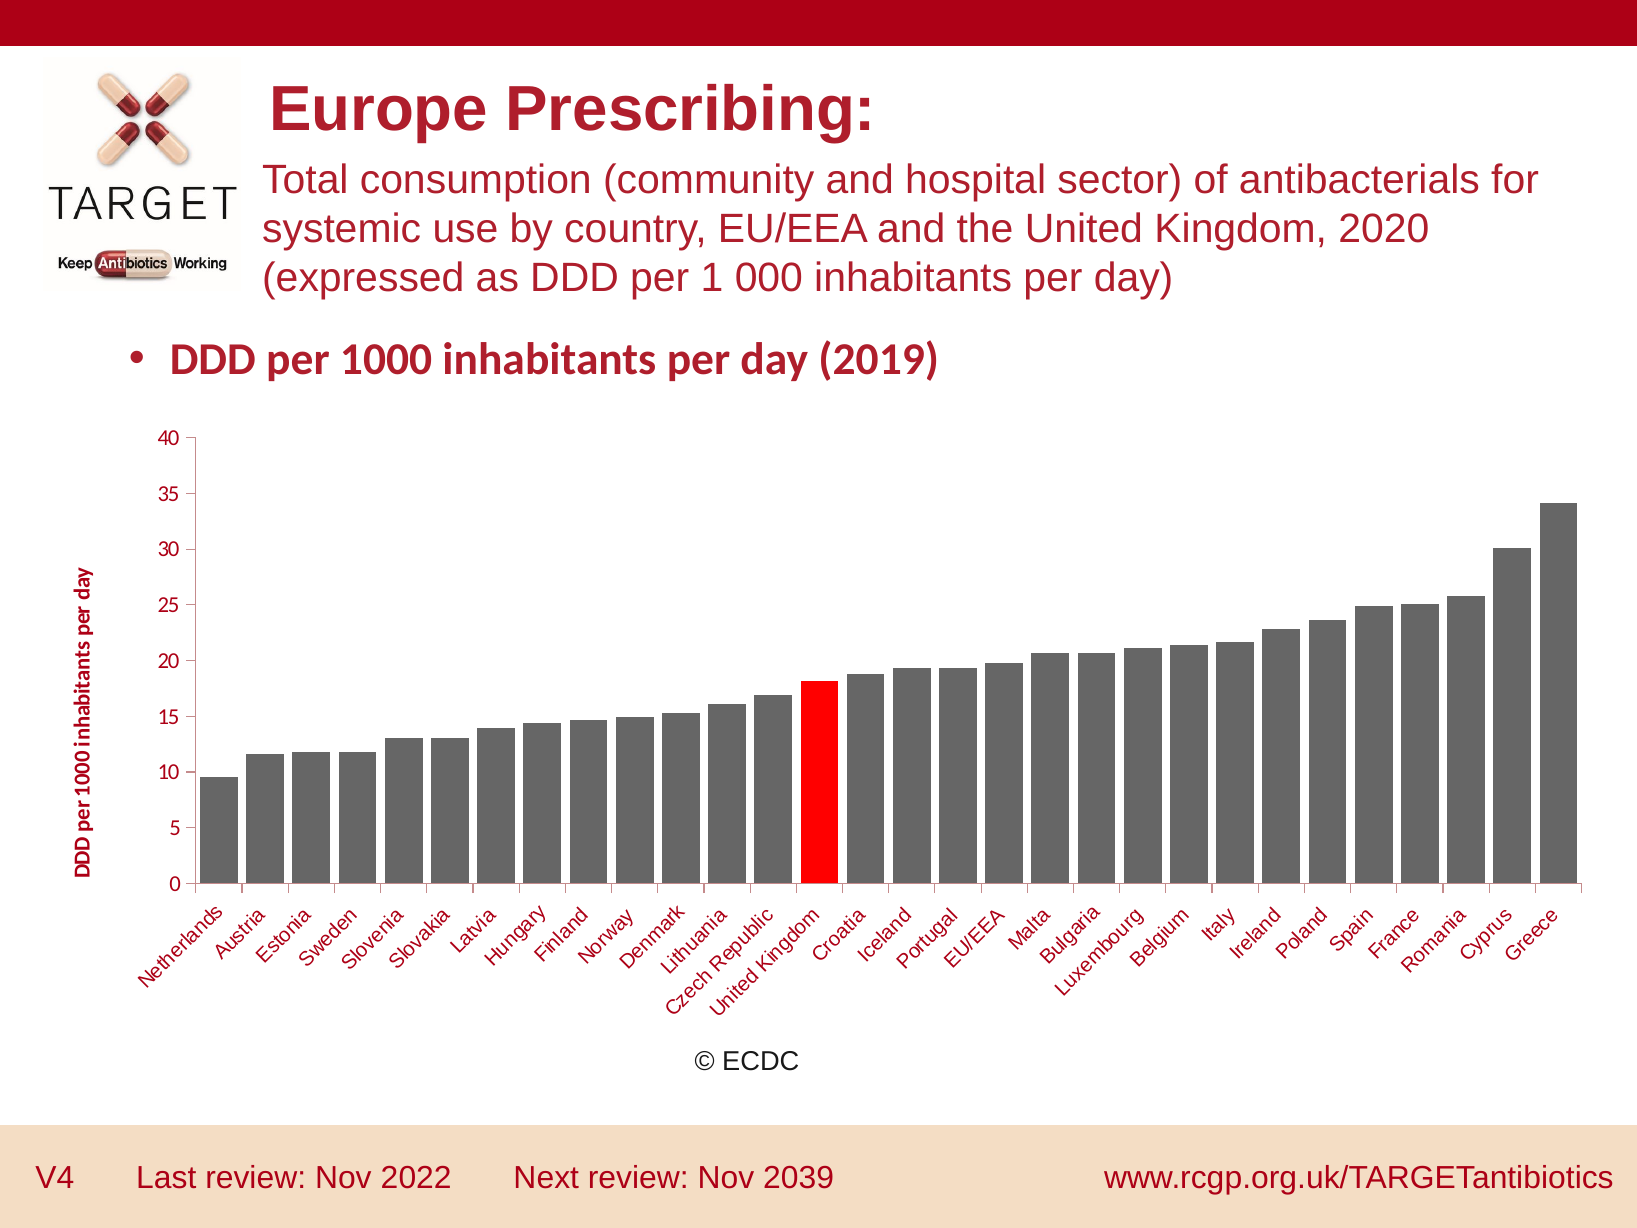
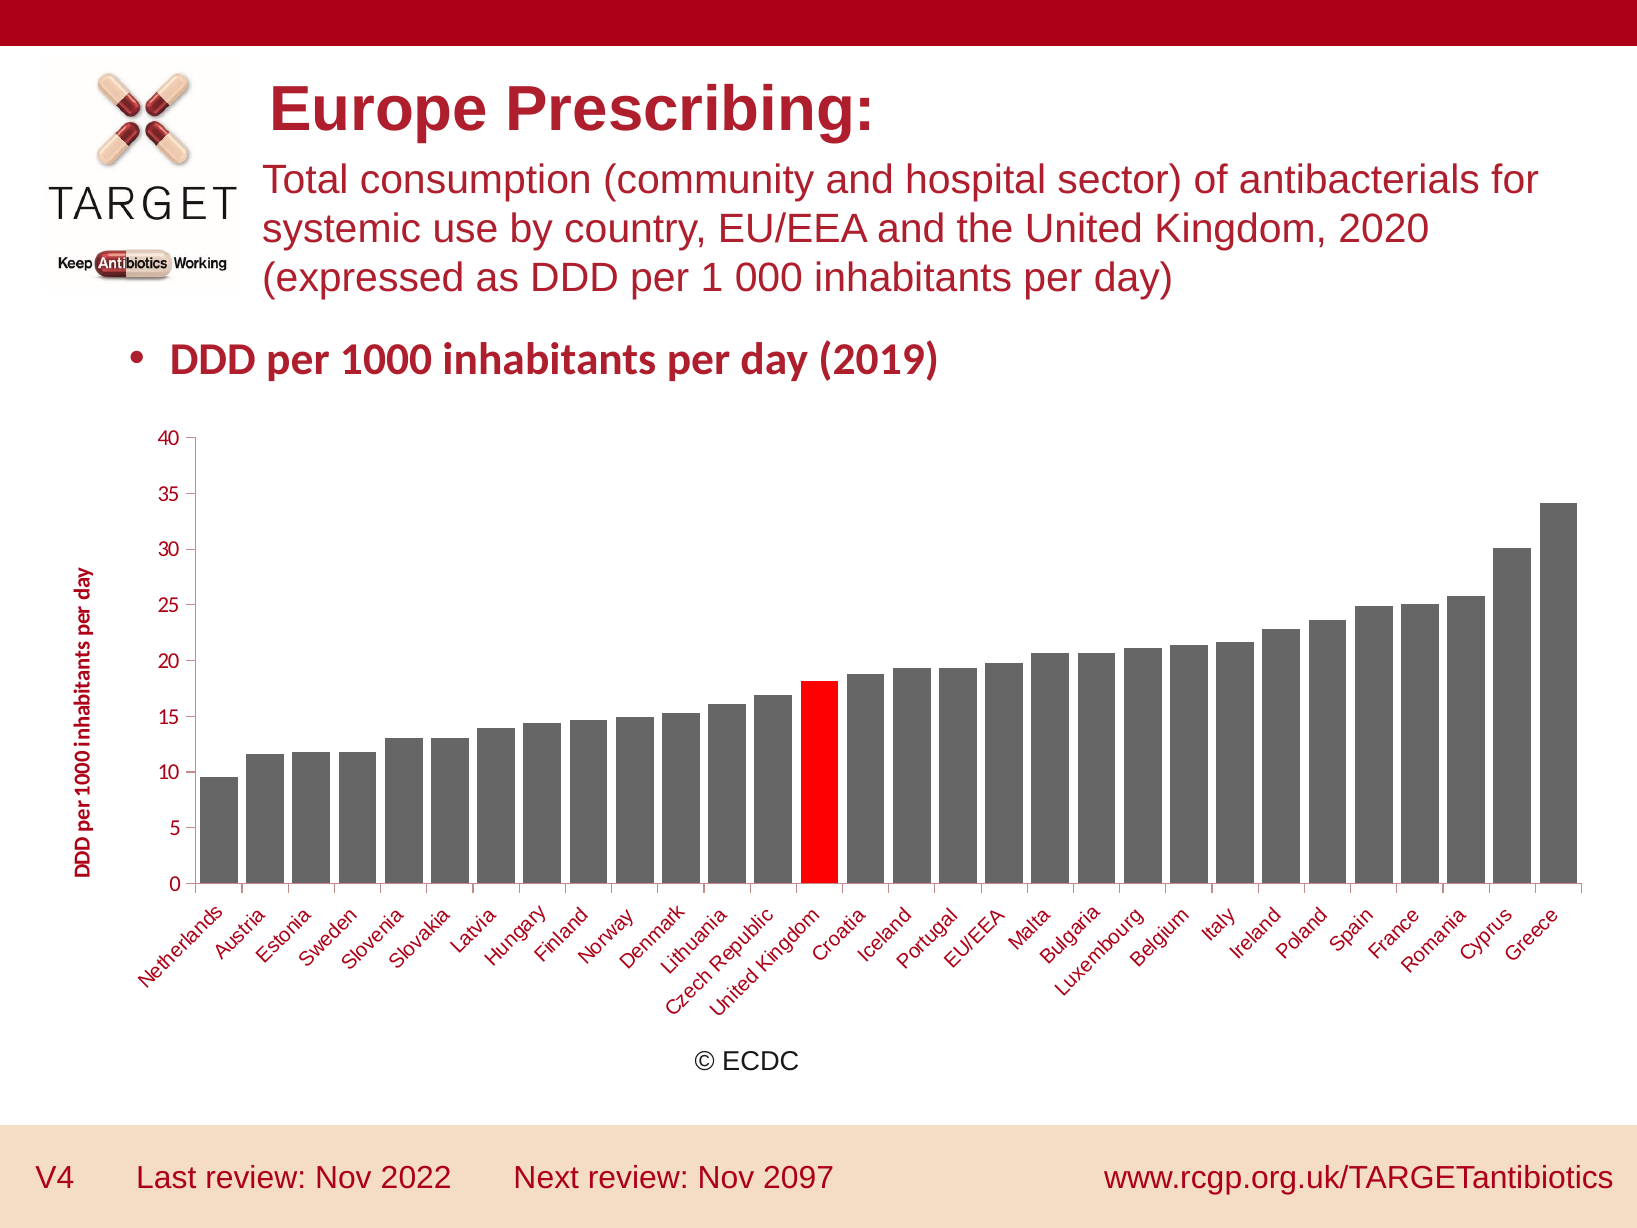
2039: 2039 -> 2097
